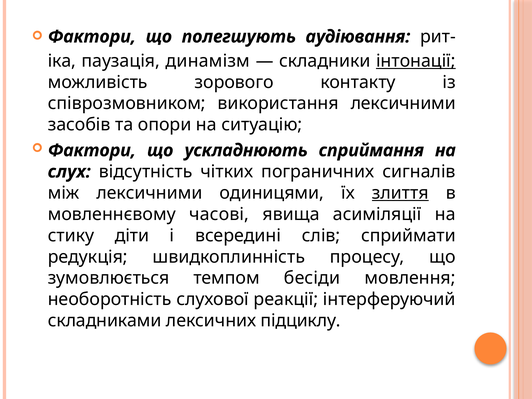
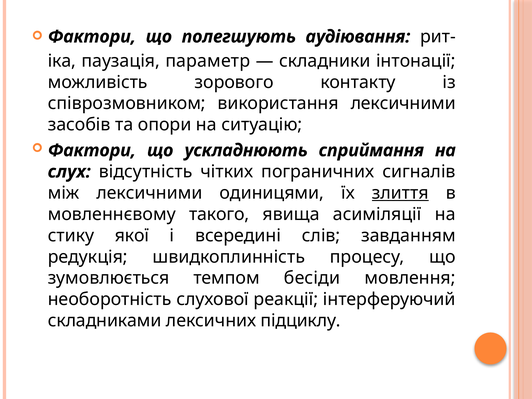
динамізм: динамізм -> параметр
інтонації underline: present -> none
часові: часові -> такого
діти: діти -> якої
сприймати: сприймати -> завданням
